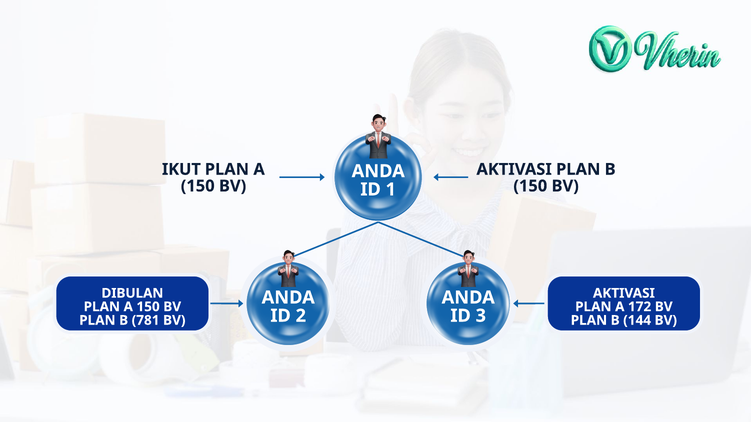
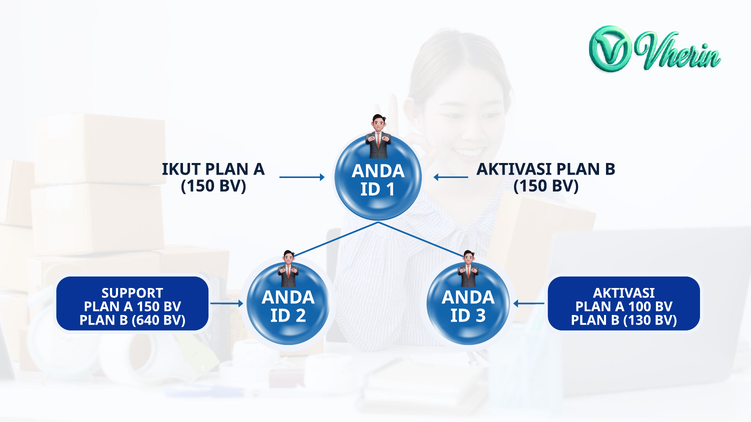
DIBULAN: DIBULAN -> SUPPORT
172: 172 -> 100
781: 781 -> 640
144: 144 -> 130
